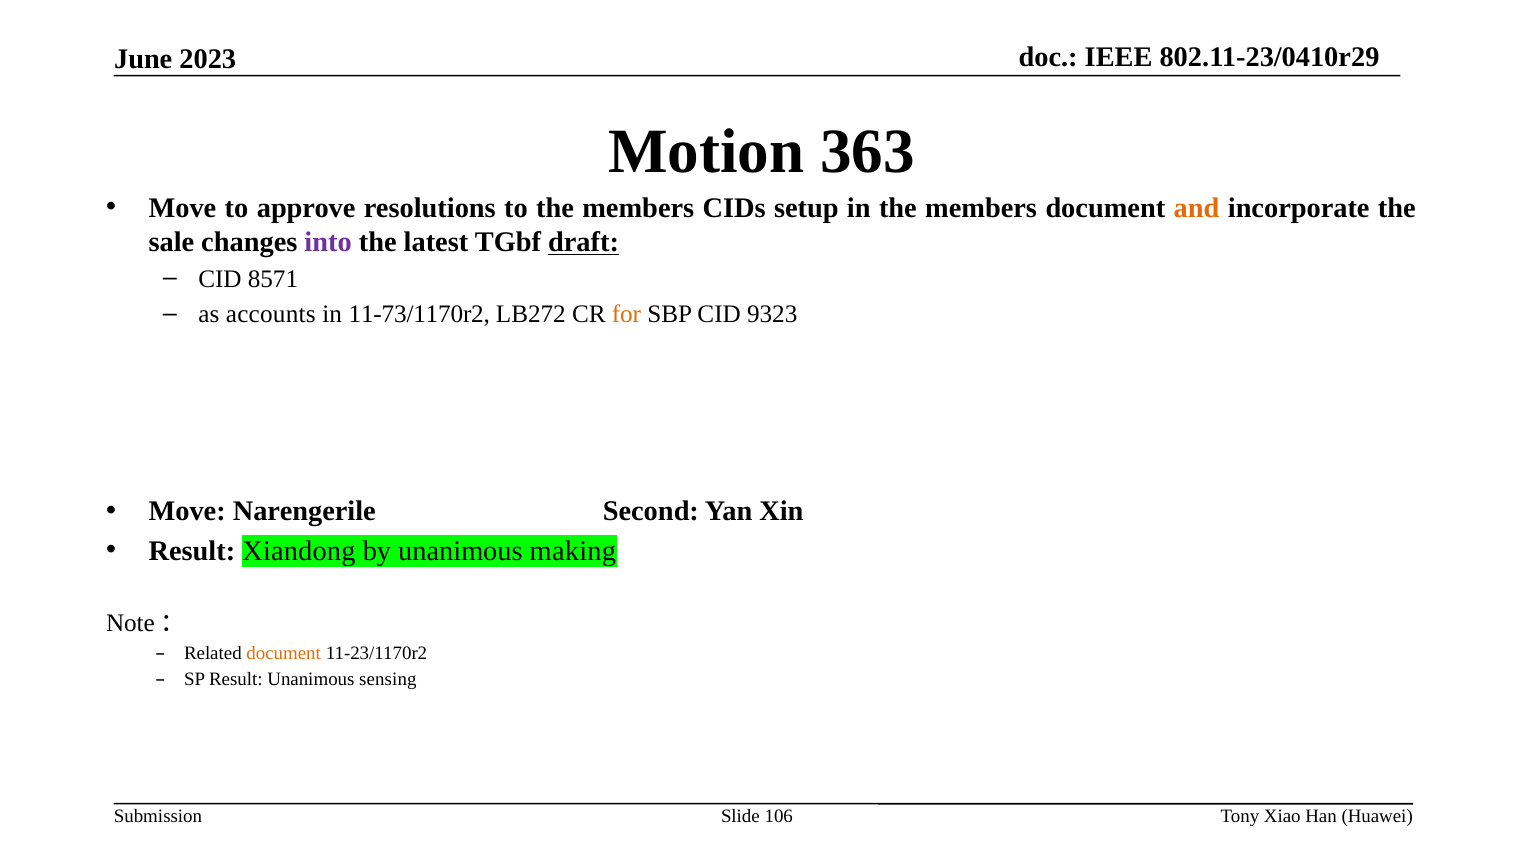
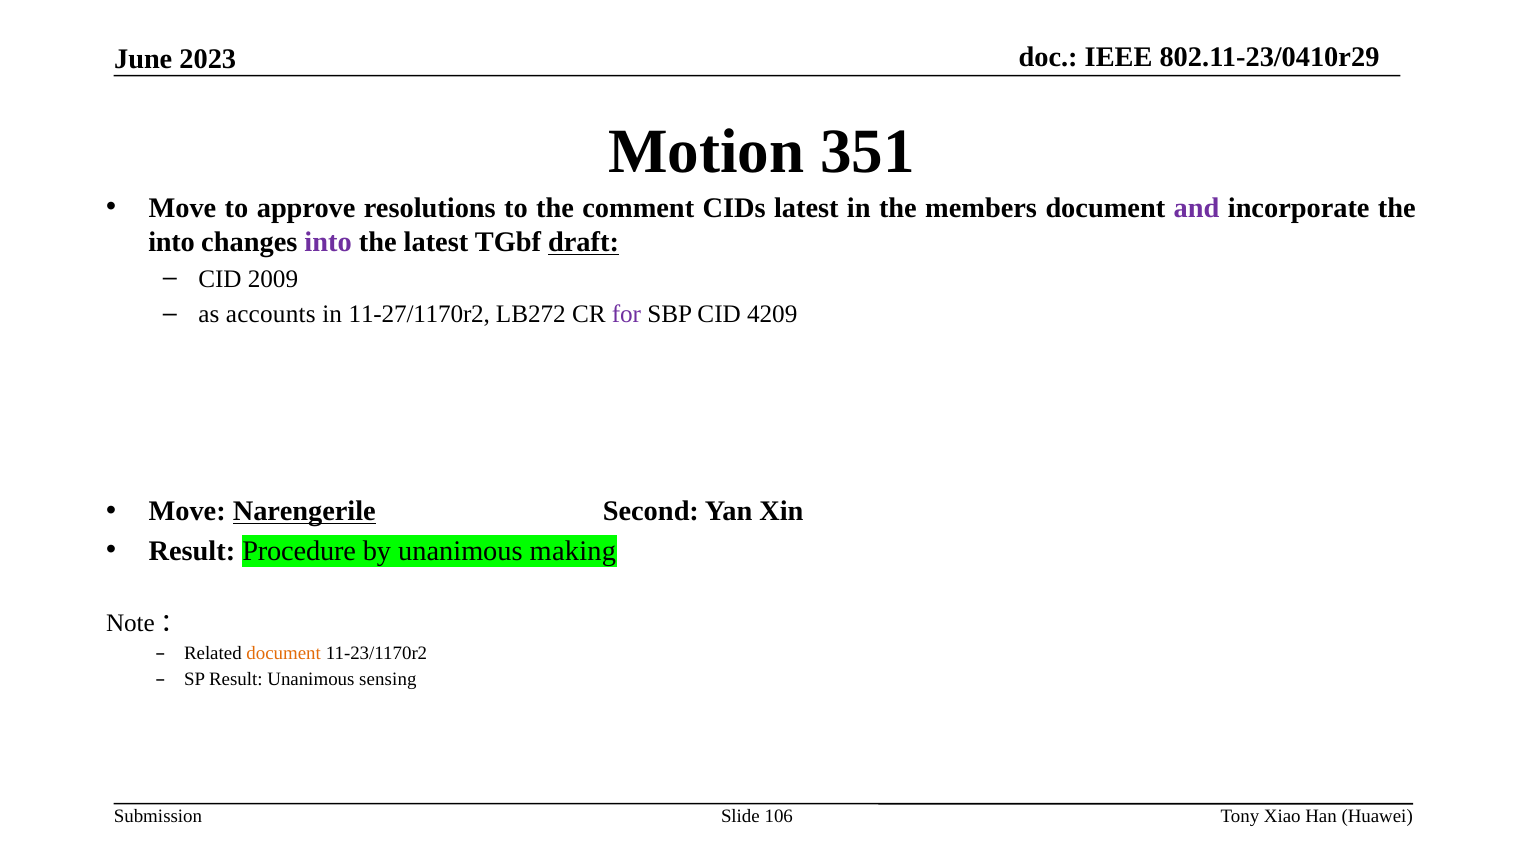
363: 363 -> 351
to the members: members -> comment
CIDs setup: setup -> latest
and colour: orange -> purple
sale at (171, 242): sale -> into
8571: 8571 -> 2009
11-73/1170r2: 11-73/1170r2 -> 11-27/1170r2
for colour: orange -> purple
9323: 9323 -> 4209
Narengerile underline: none -> present
Xiandong: Xiandong -> Procedure
